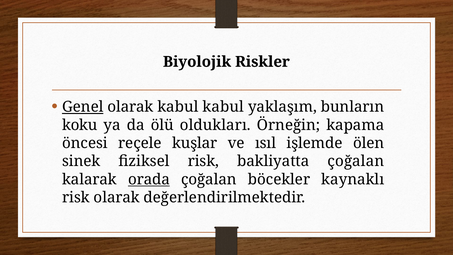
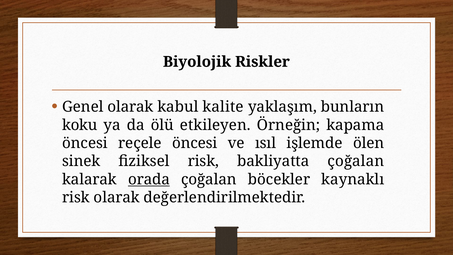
Genel underline: present -> none
kabul kabul: kabul -> kalite
oldukları: oldukları -> etkileyen
reçele kuşlar: kuşlar -> öncesi
